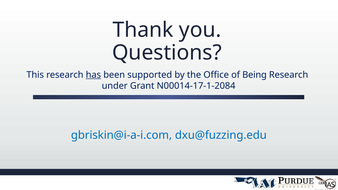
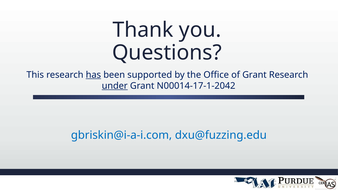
of Being: Being -> Grant
under underline: none -> present
N00014-17-1-2084: N00014-17-1-2084 -> N00014-17-1-2042
